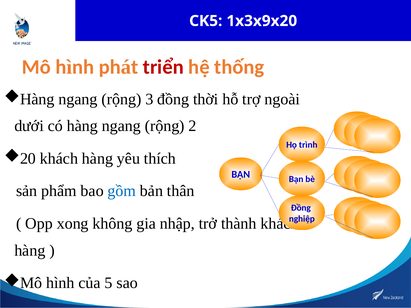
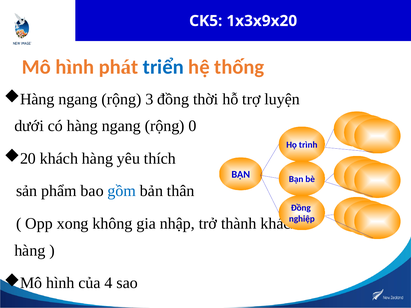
triển colour: red -> blue
ngoài: ngoài -> luyện
2: 2 -> 0
5: 5 -> 4
